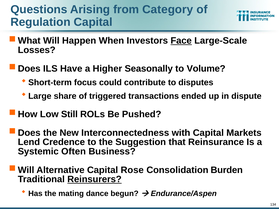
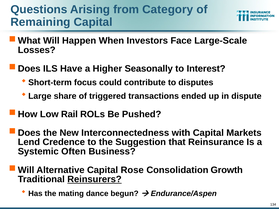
Regulation: Regulation -> Remaining
Face underline: present -> none
Volume: Volume -> Interest
Still: Still -> Rail
Burden: Burden -> Growth
